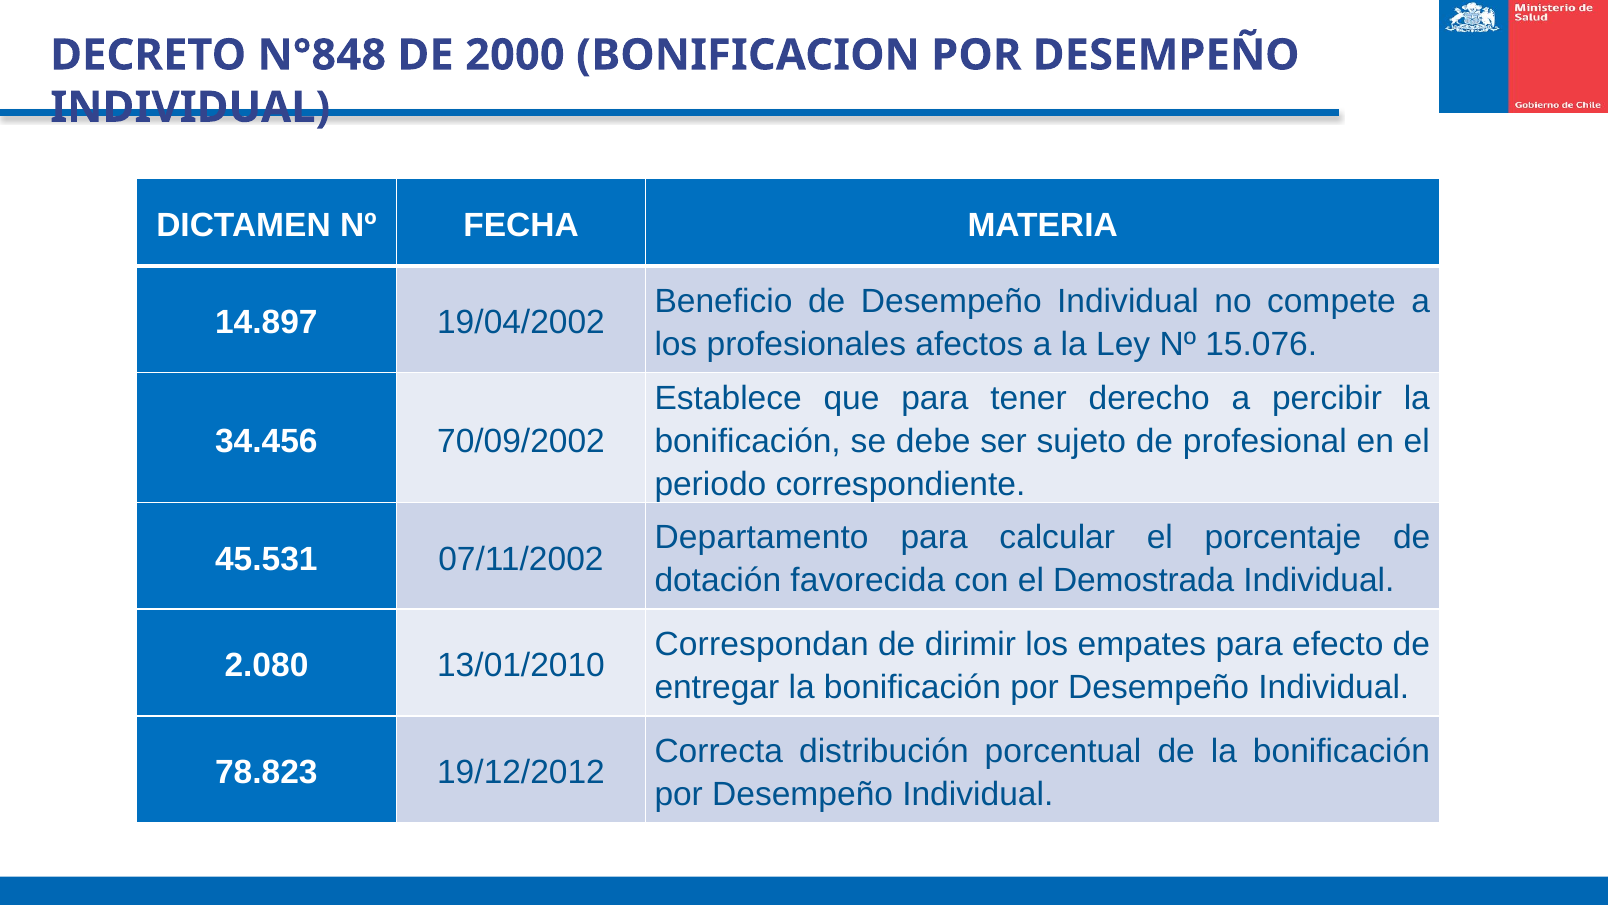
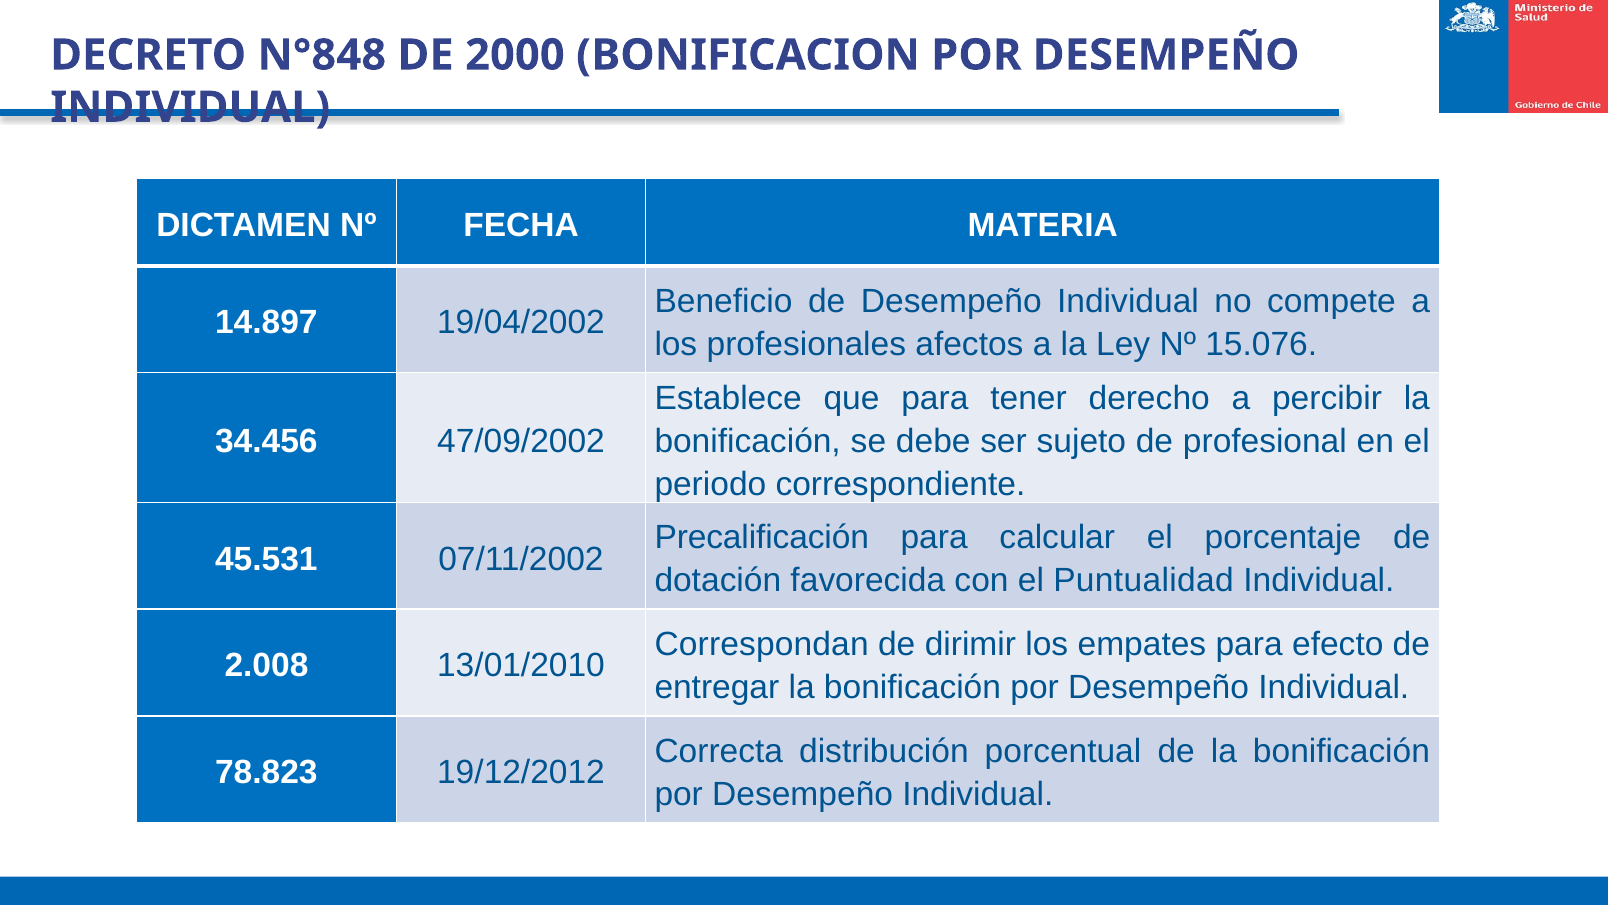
70/09/2002: 70/09/2002 -> 47/09/2002
Departamento: Departamento -> Precalificación
Demostrada: Demostrada -> Puntualidad
2.080: 2.080 -> 2.008
